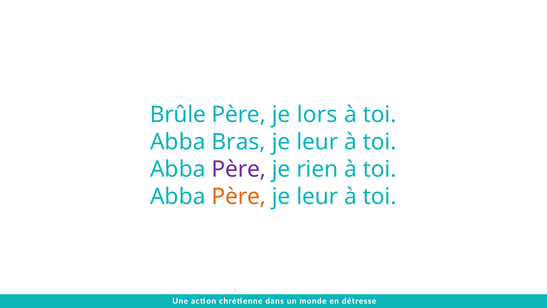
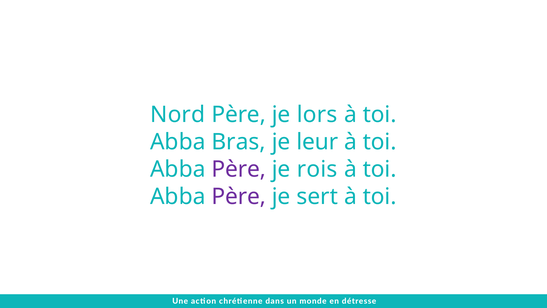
Brûle: Brûle -> Nord
rien: rien -> rois
Père at (239, 196) colour: orange -> purple
leur at (317, 196): leur -> sert
